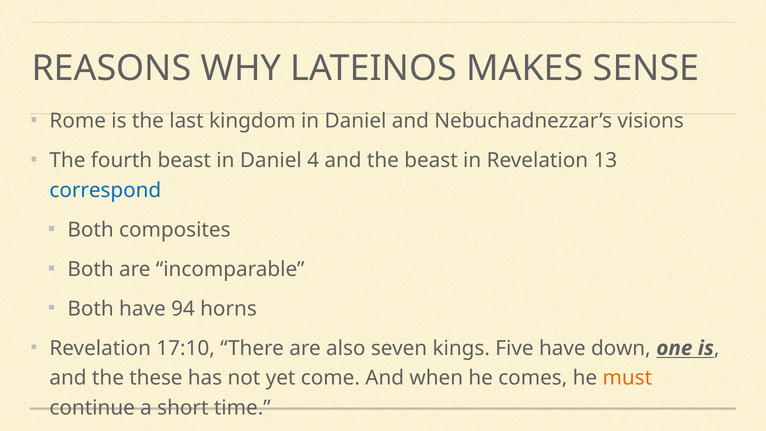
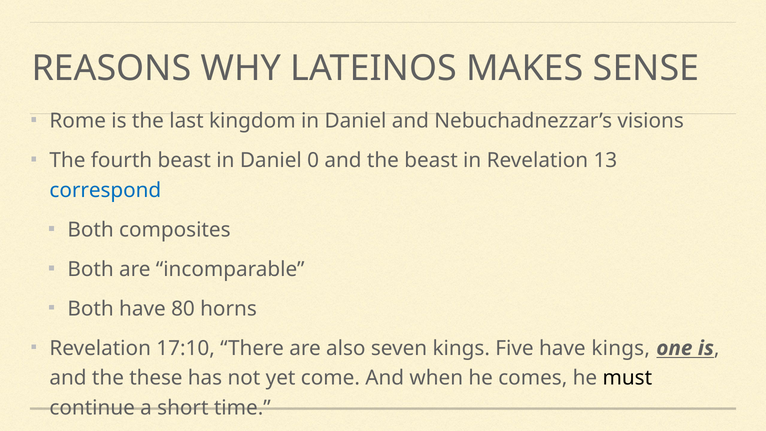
4: 4 -> 0
94: 94 -> 80
have down: down -> kings
must colour: orange -> black
